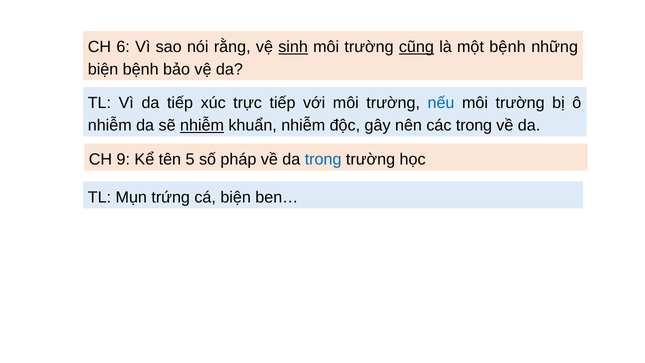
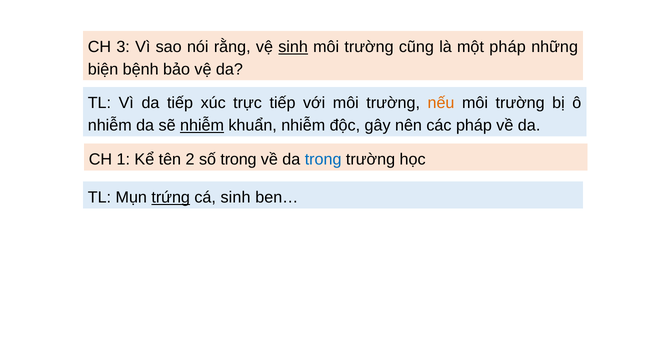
6: 6 -> 3
cũng underline: present -> none
một bệnh: bệnh -> pháp
nếu colour: blue -> orange
các trong: trong -> pháp
9: 9 -> 1
5: 5 -> 2
số pháp: pháp -> trong
trứng underline: none -> present
cá biện: biện -> sinh
